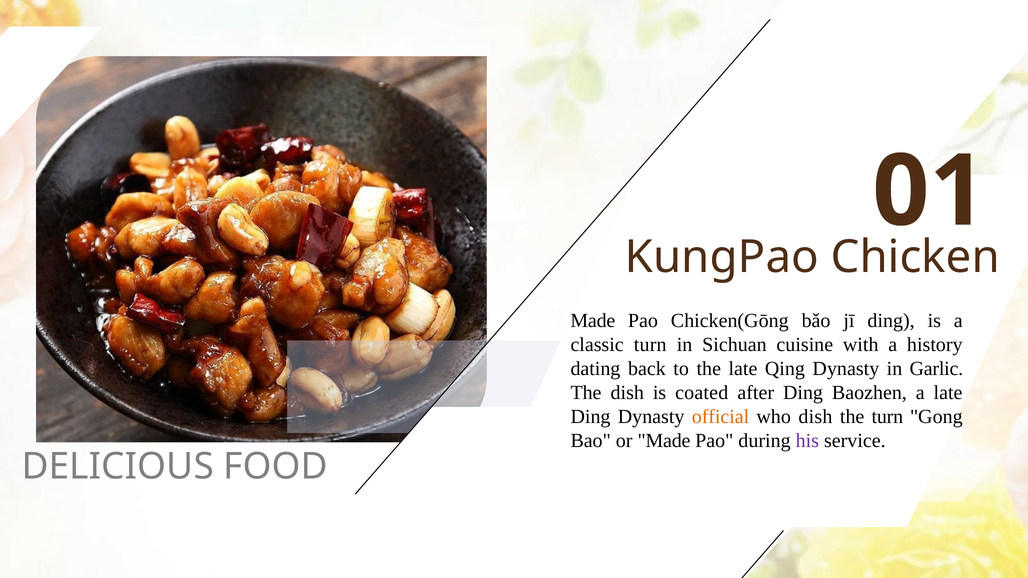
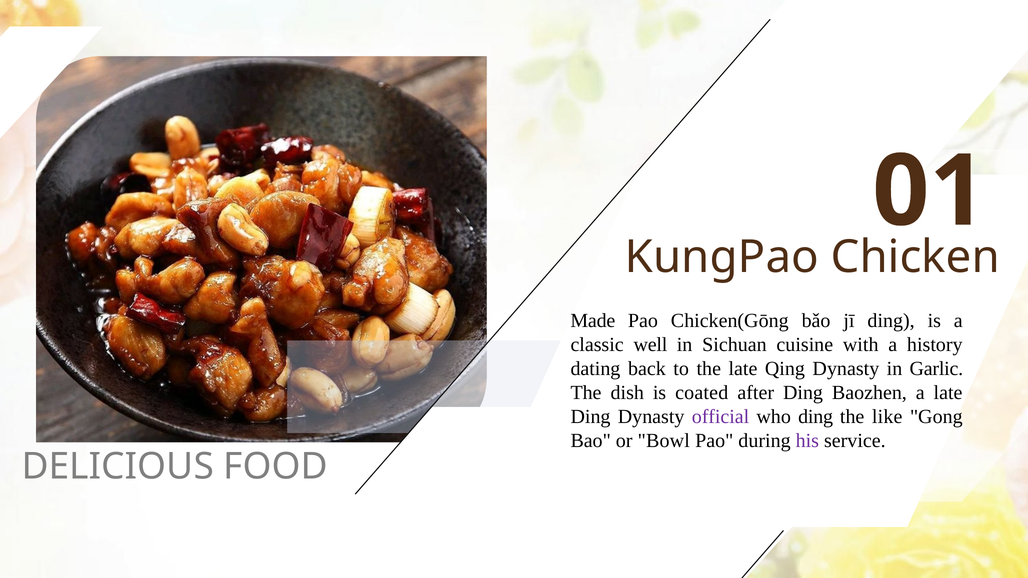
classic turn: turn -> well
official colour: orange -> purple
who dish: dish -> ding
the turn: turn -> like
or Made: Made -> Bowl
